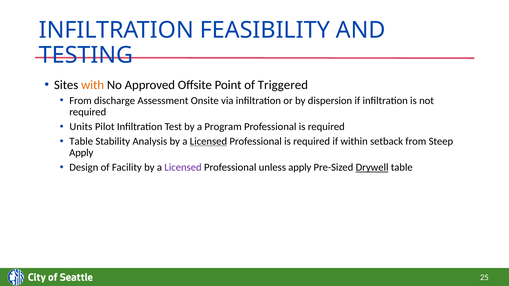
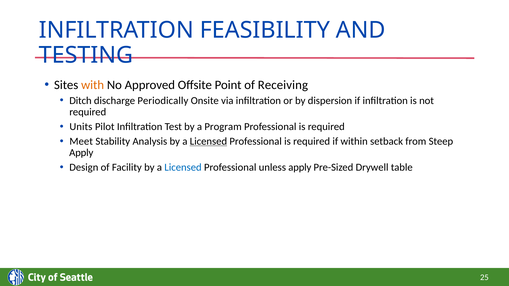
Triggered: Triggered -> Receiving
From at (80, 101): From -> Ditch
Assessment: Assessment -> Periodically
Table at (81, 141): Table -> Meet
Licensed at (183, 168) colour: purple -> blue
Drywell underline: present -> none
